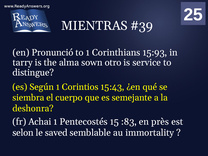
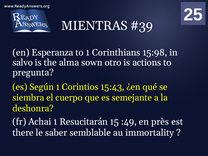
Pronunció: Pronunció -> Esperanza
15:93: 15:93 -> 15:98
tarry: tarry -> salvo
service: service -> actions
distingue: distingue -> pregunta
Pentecostés: Pentecostés -> Resucitarán
:83: :83 -> :49
selon: selon -> there
saved: saved -> saber
